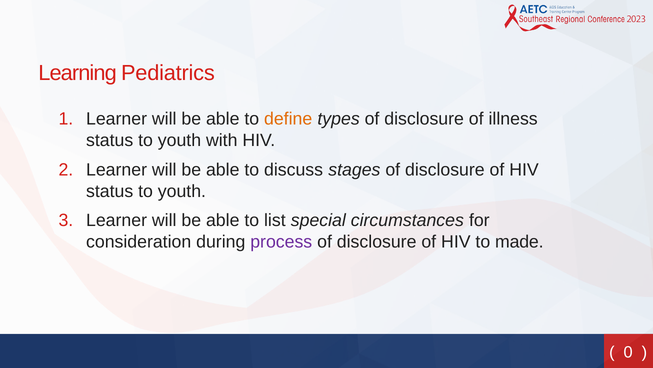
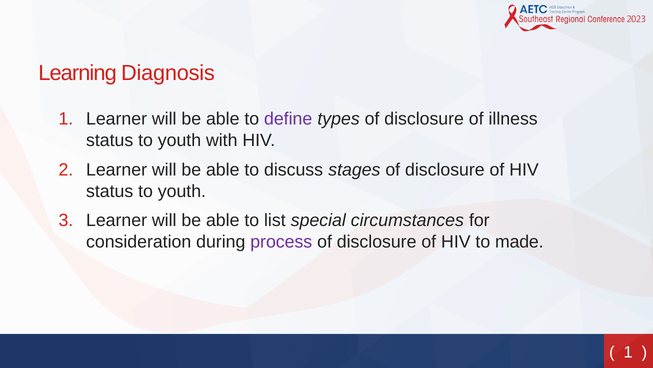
Pediatrics: Pediatrics -> Diagnosis
define colour: orange -> purple
0 at (628, 352): 0 -> 1
